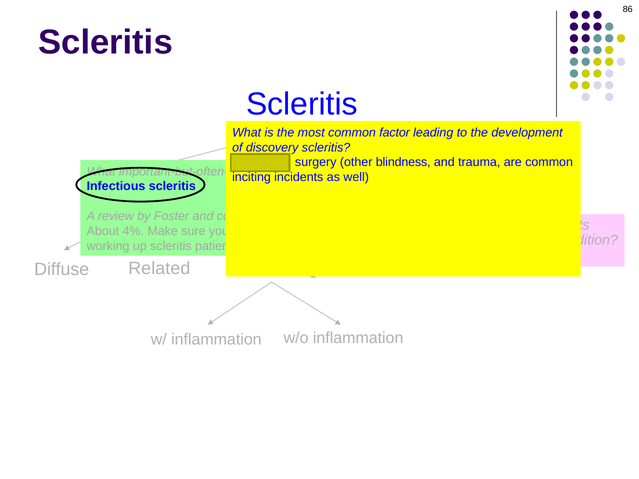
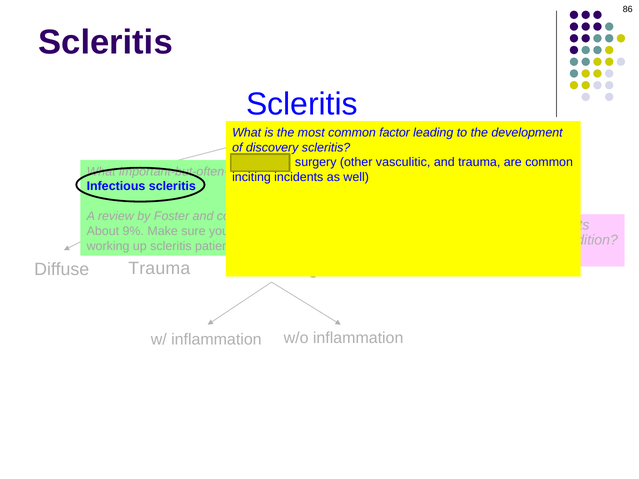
blindness: blindness -> vasculitic
4%: 4% -> 9%
Diffuse Related: Related -> Trauma
